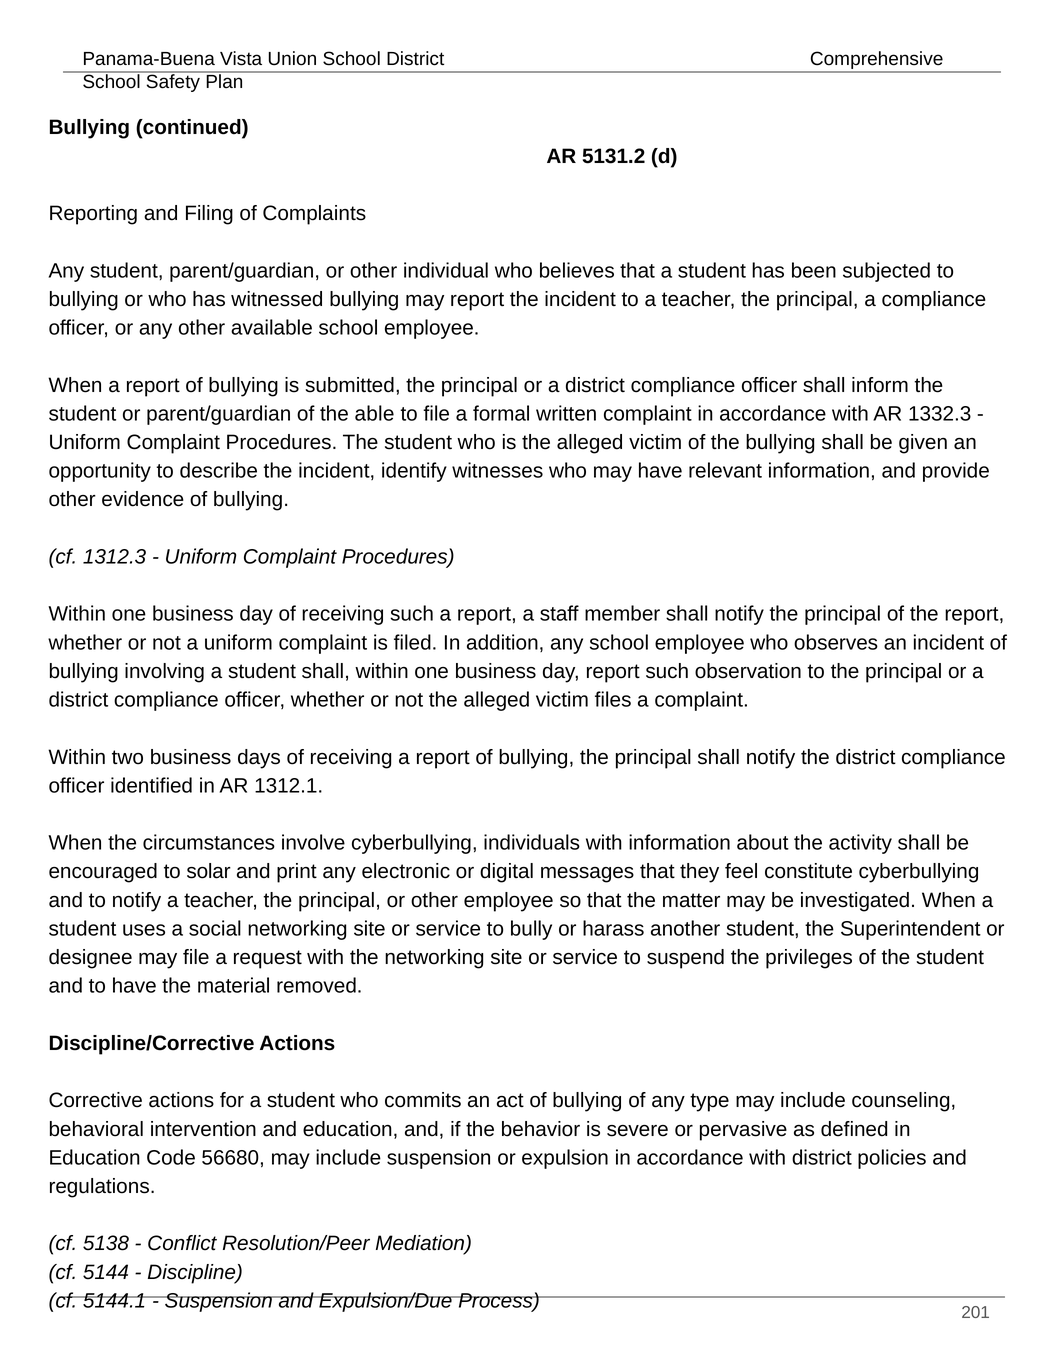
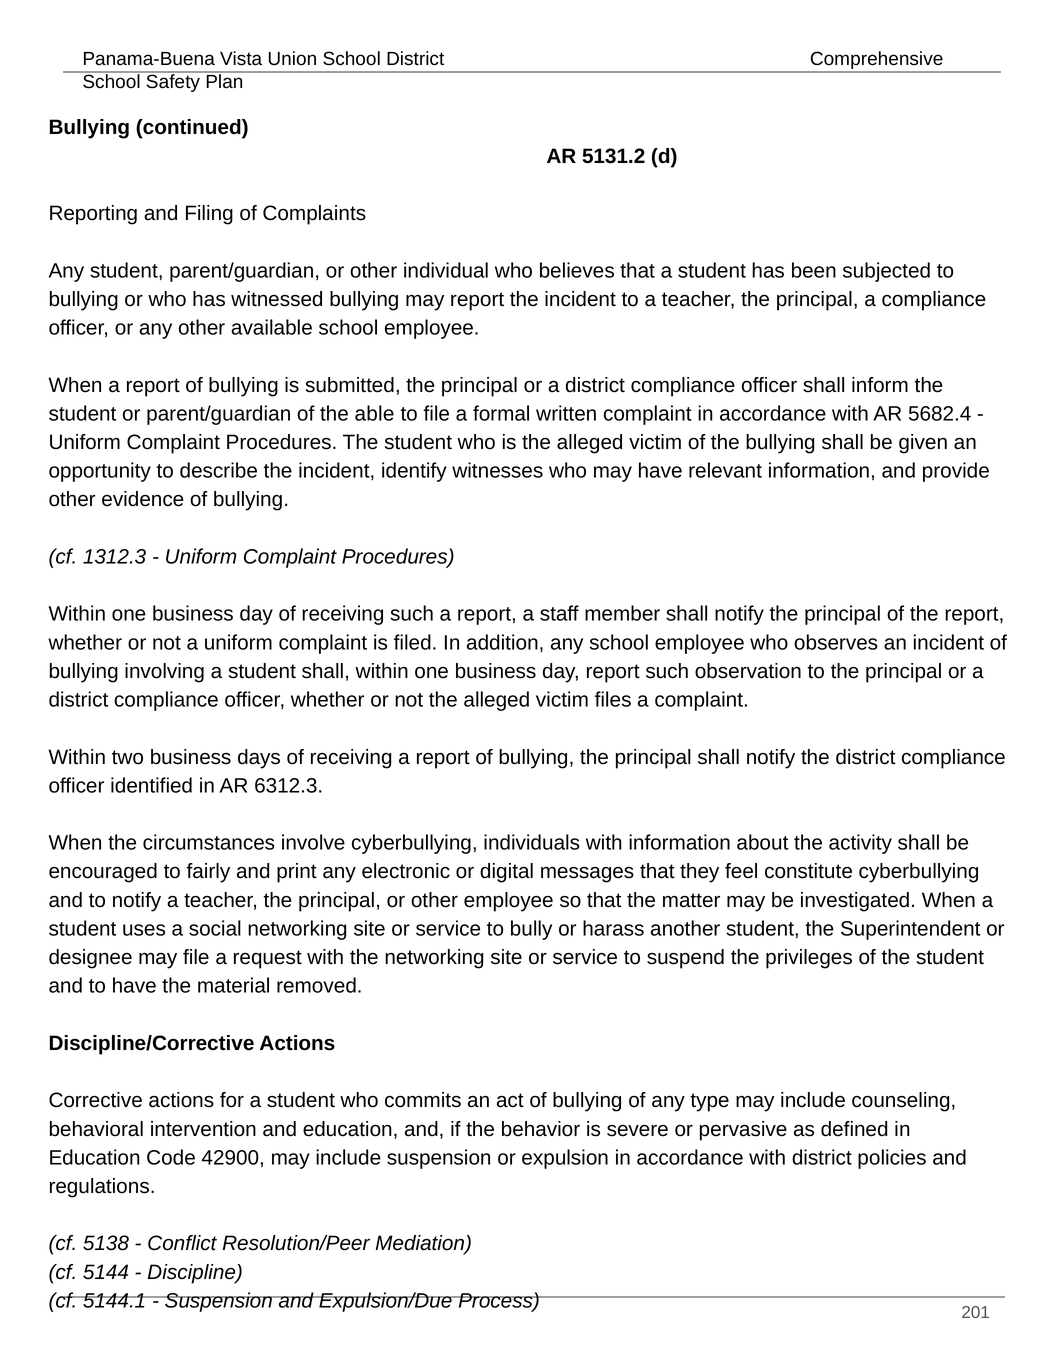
1332.3: 1332.3 -> 5682.4
1312.1: 1312.1 -> 6312.3
solar: solar -> fairly
56680: 56680 -> 42900
